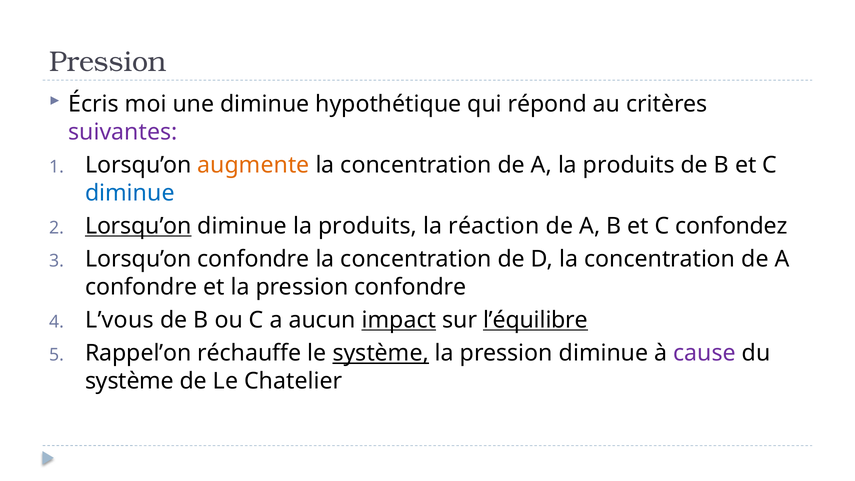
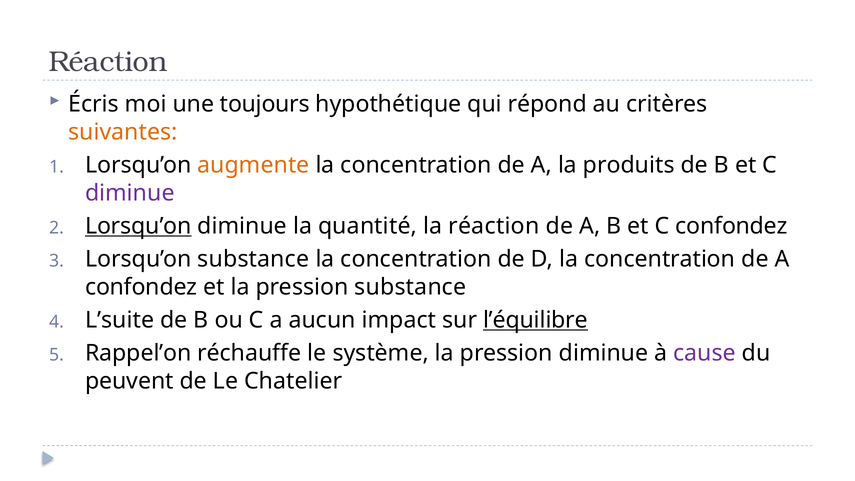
Pression at (108, 62): Pression -> Réaction
une diminue: diminue -> toujours
suivantes colour: purple -> orange
diminue at (130, 193) colour: blue -> purple
diminue la produits: produits -> quantité
Lorsqu’on confondre: confondre -> substance
confondre at (141, 287): confondre -> confondez
pression confondre: confondre -> substance
L’vous: L’vous -> L’suite
impact underline: present -> none
système at (381, 353) underline: present -> none
système at (129, 381): système -> peuvent
